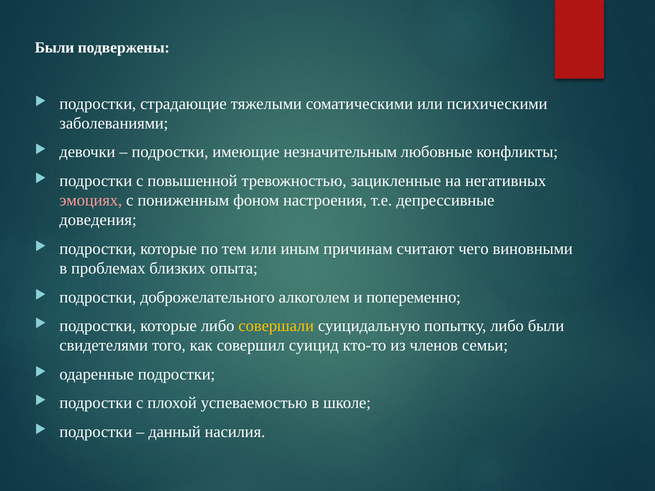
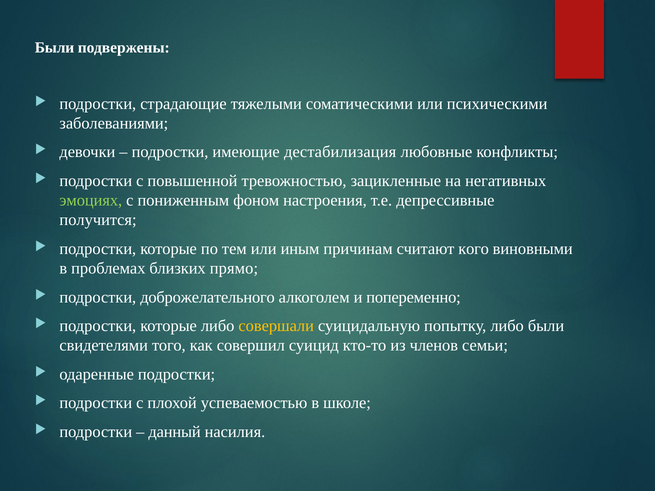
незначительным: незначительным -> дестабилизация
эмоциях colour: pink -> light green
доведения: доведения -> получится
чего: чего -> кого
опыта: опыта -> прямо
